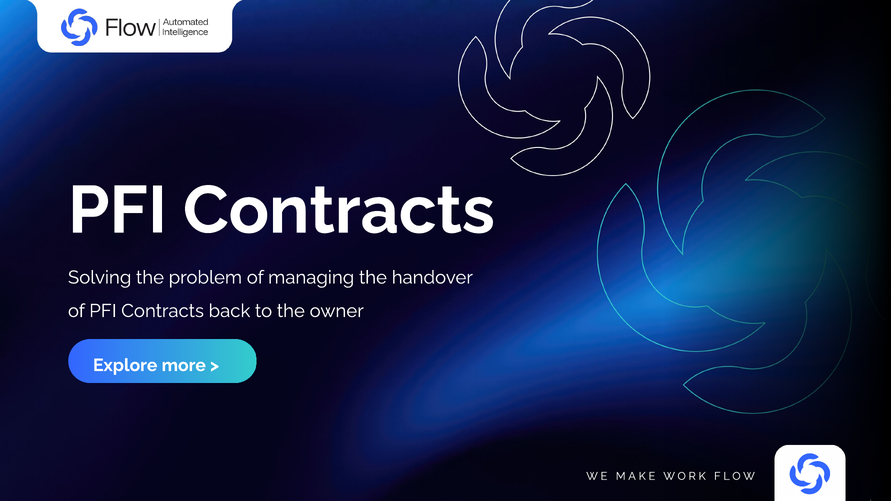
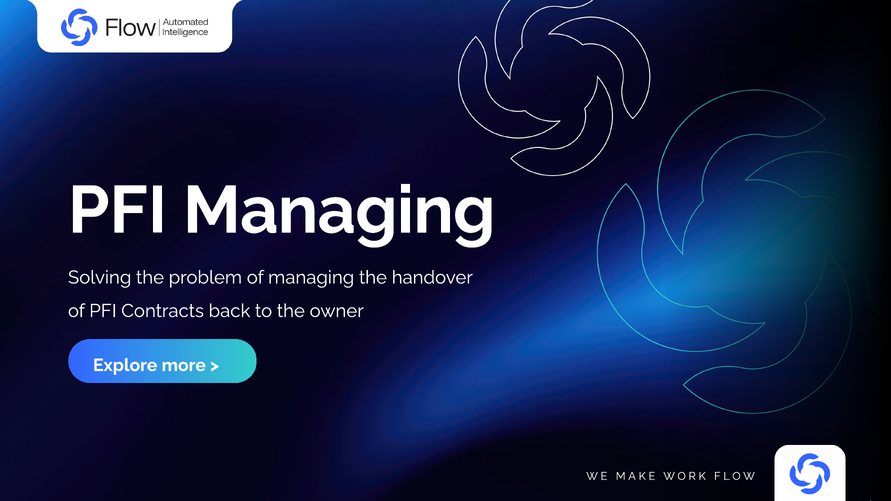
Contracts at (339, 211): Contracts -> Managing
